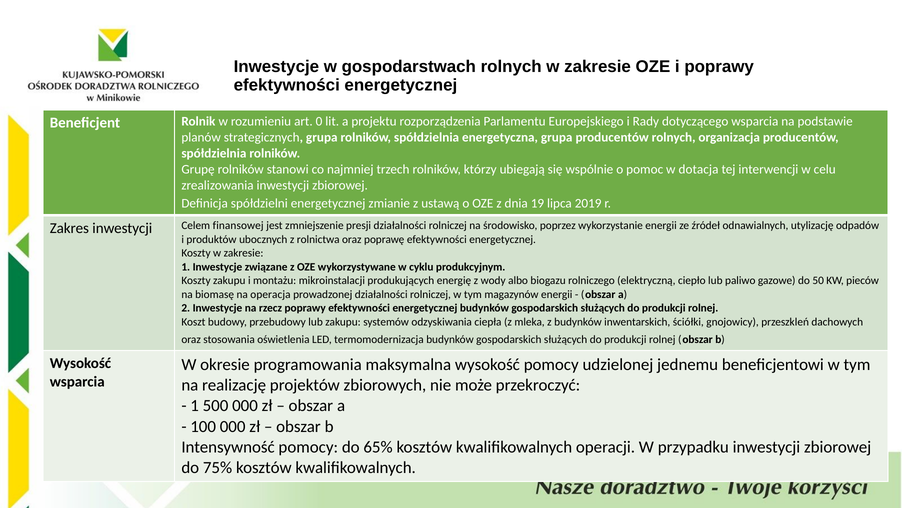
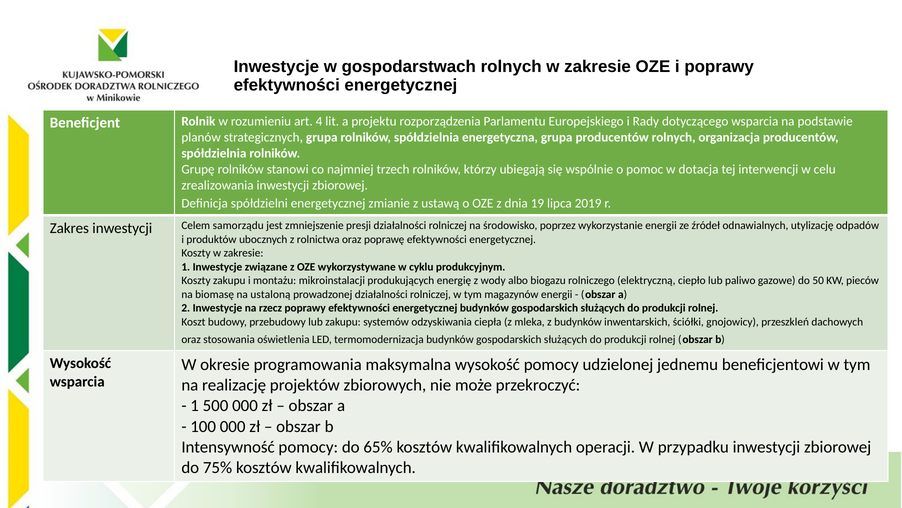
0: 0 -> 4
finansowej: finansowej -> samorządu
operacja: operacja -> ustaloną
